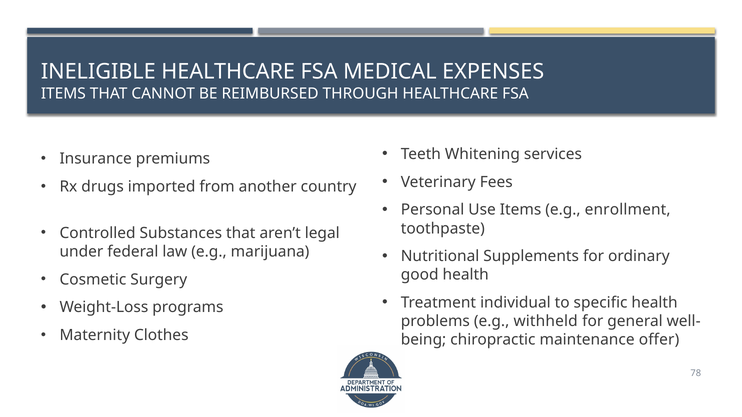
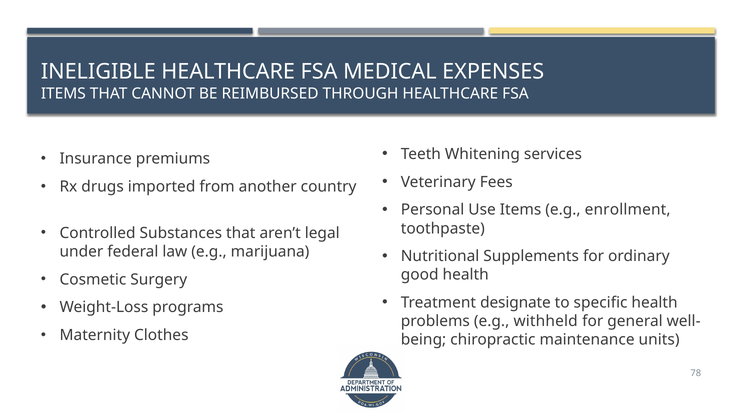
individual: individual -> designate
offer: offer -> units
